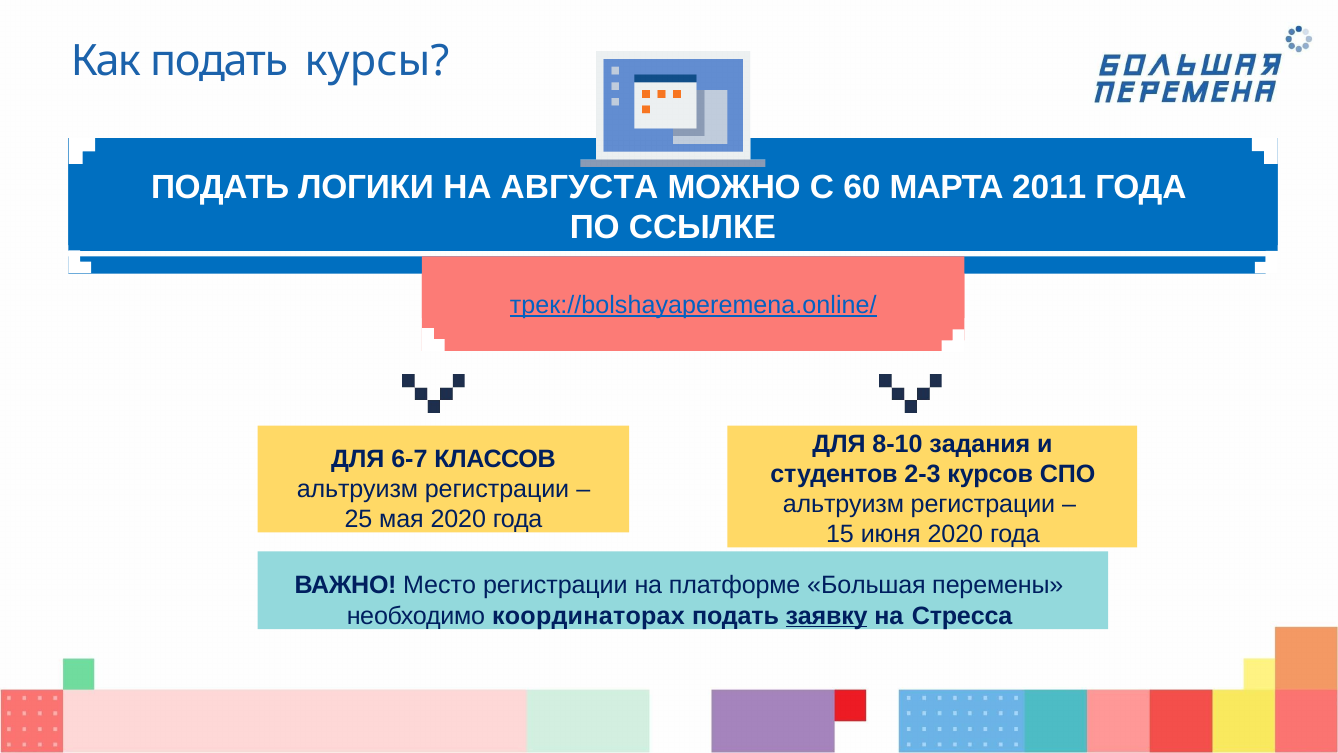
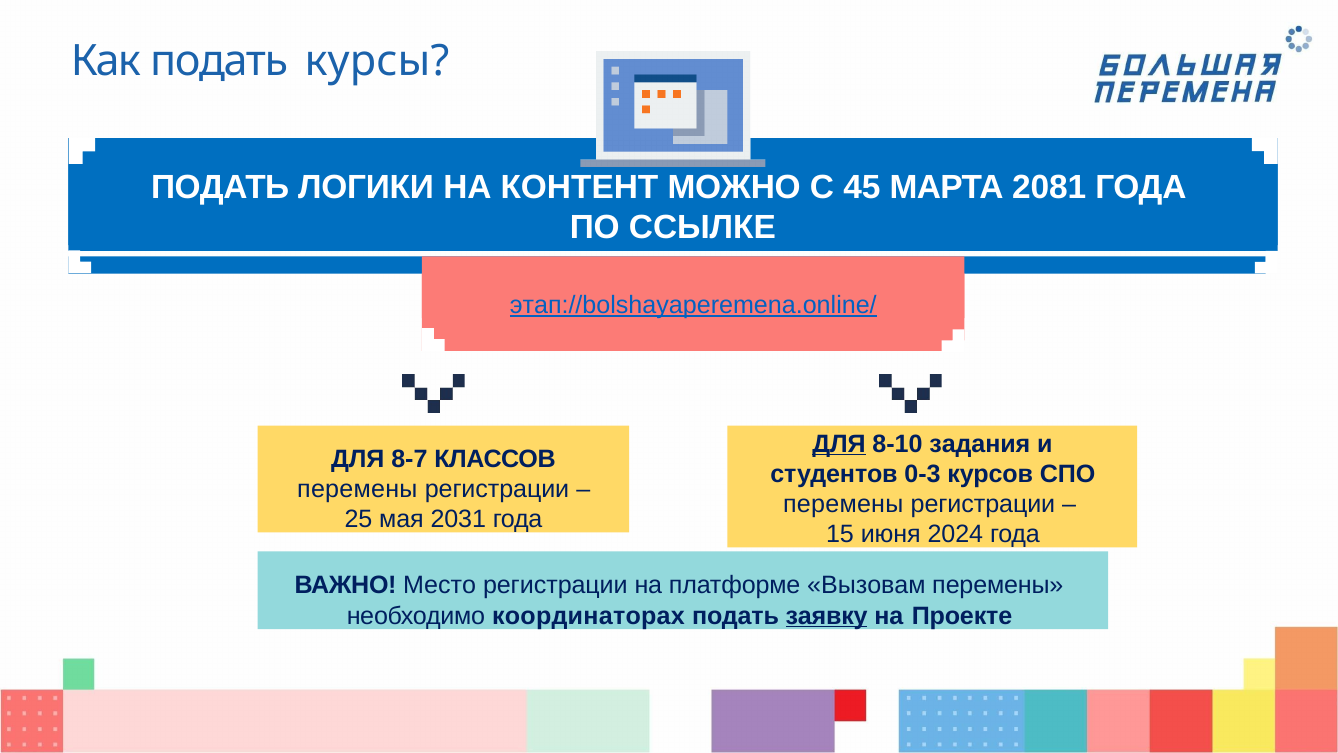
АВГУСТА: АВГУСТА -> КОНТЕНТ
60: 60 -> 45
2011: 2011 -> 2081
трек://bolshayaperemena.online/: трек://bolshayaperemena.online/ -> этап://bolshayaperemena.online/
ДЛЯ at (839, 444) underline: none -> present
6-7: 6-7 -> 8-7
2-3: 2-3 -> 0-3
альтруизм at (357, 489): альтруизм -> перемены
альтруизм at (843, 504): альтруизм -> перемены
мая 2020: 2020 -> 2031
июня 2020: 2020 -> 2024
Большая: Большая -> Вызовам
Стресса: Стресса -> Проекте
